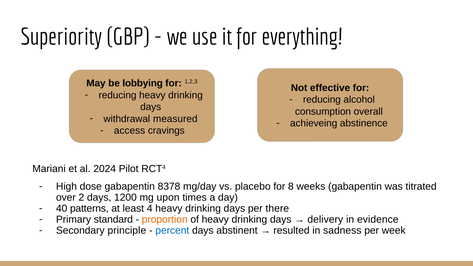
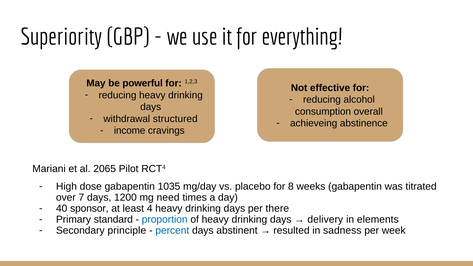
lobbying: lobbying -> powerful
measured: measured -> structured
access: access -> income
2024: 2024 -> 2065
8378: 8378 -> 1035
2: 2 -> 7
upon: upon -> need
patterns: patterns -> sponsor
proportion colour: orange -> blue
evidence: evidence -> elements
